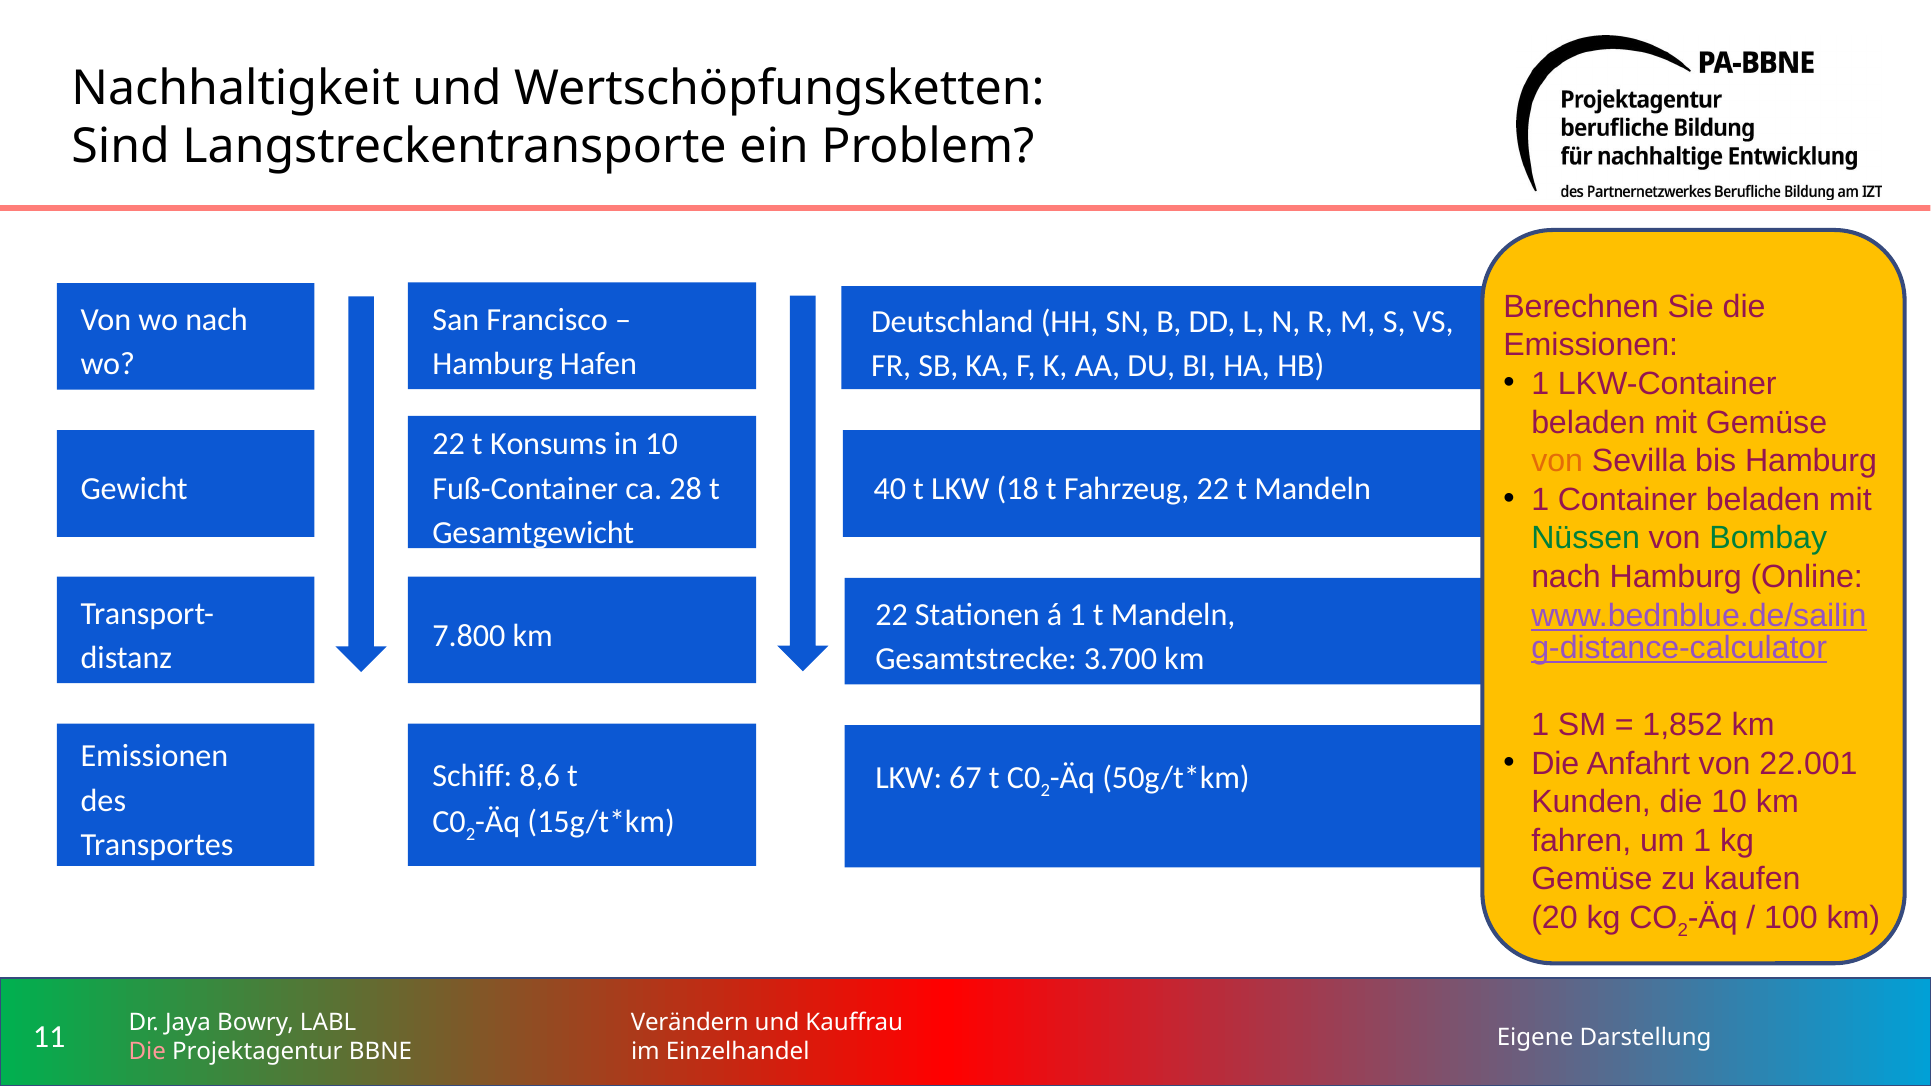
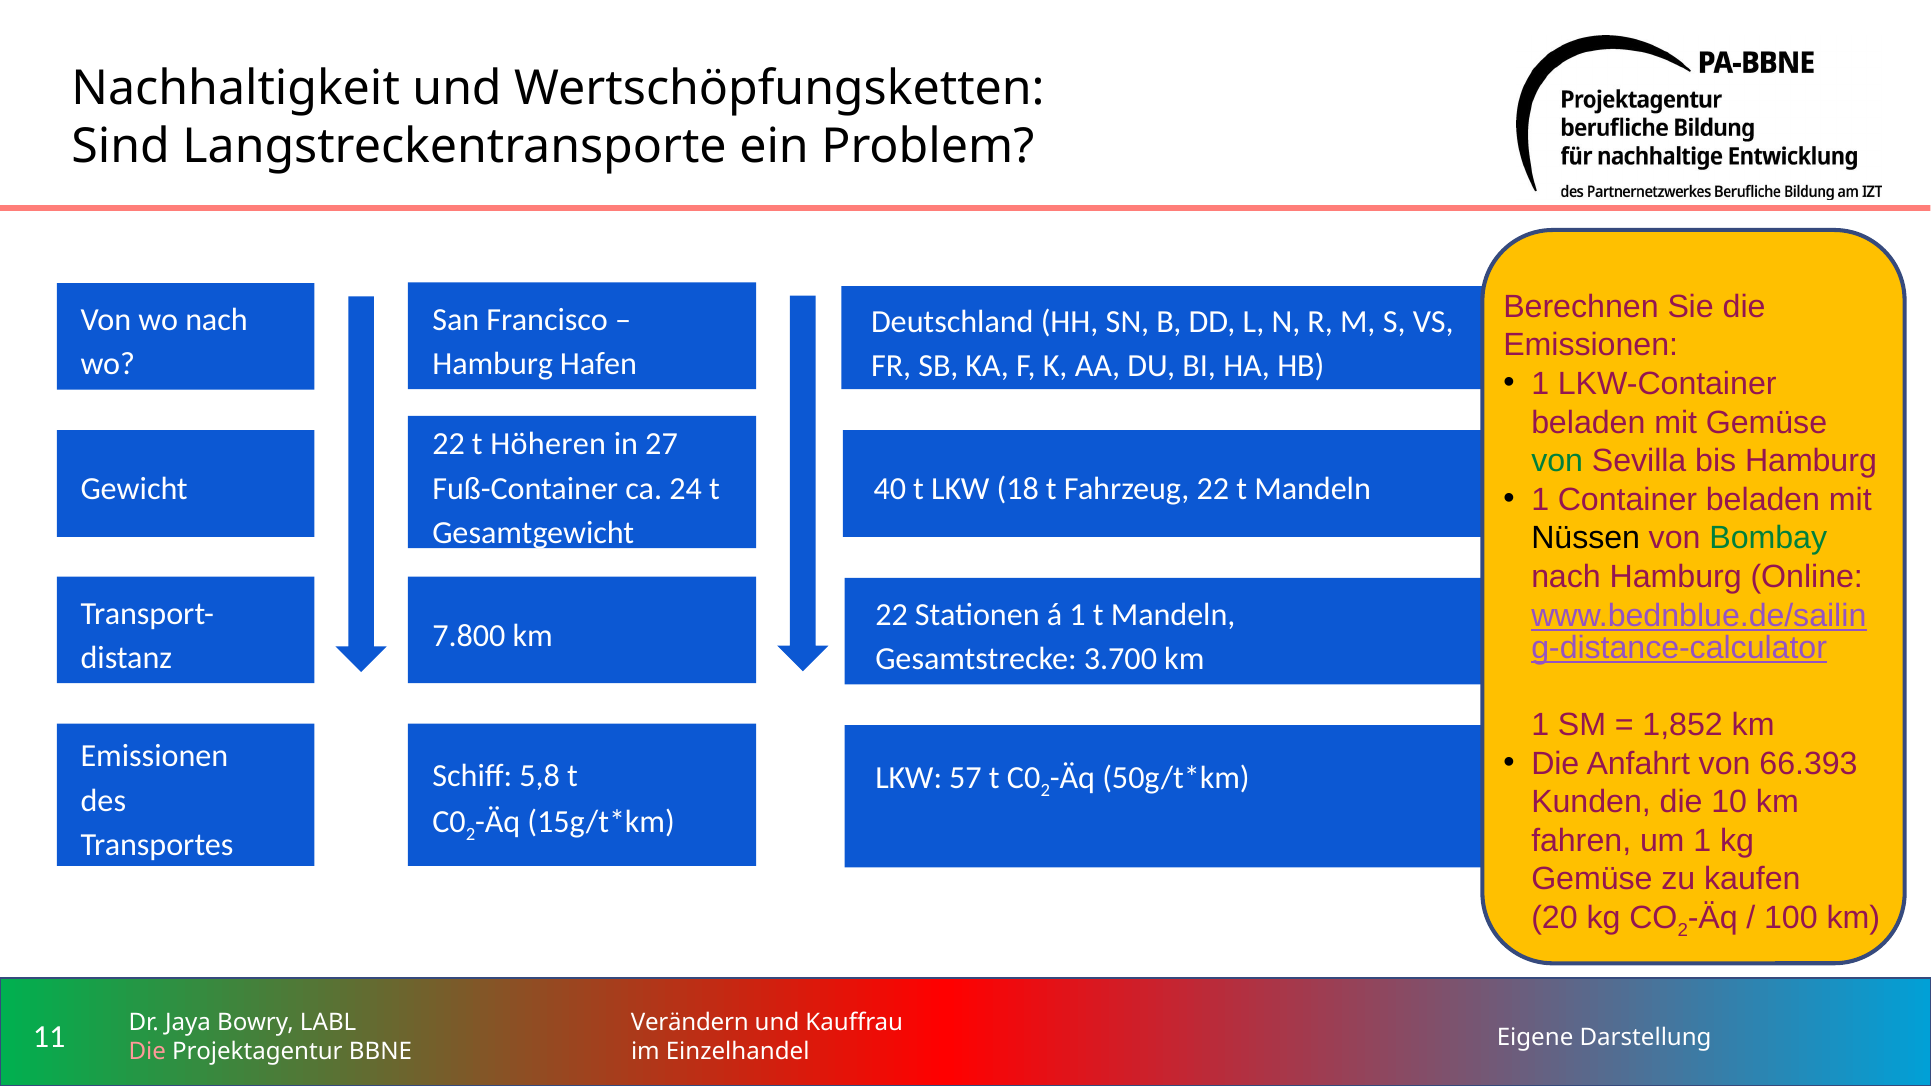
Konsums: Konsums -> Höheren
in 10: 10 -> 27
von at (1557, 461) colour: orange -> green
28: 28 -> 24
Nüssen colour: green -> black
22.001: 22.001 -> 66.393
8,6: 8,6 -> 5,8
67: 67 -> 57
